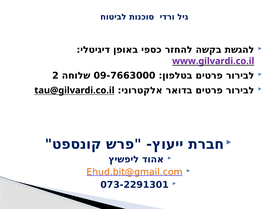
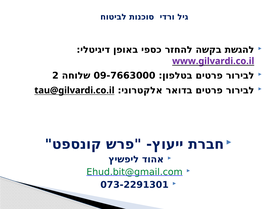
Ehud.bit@gmail.com colour: orange -> green
